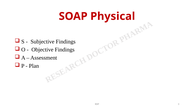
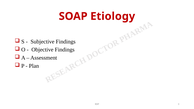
Physical: Physical -> Etiology
